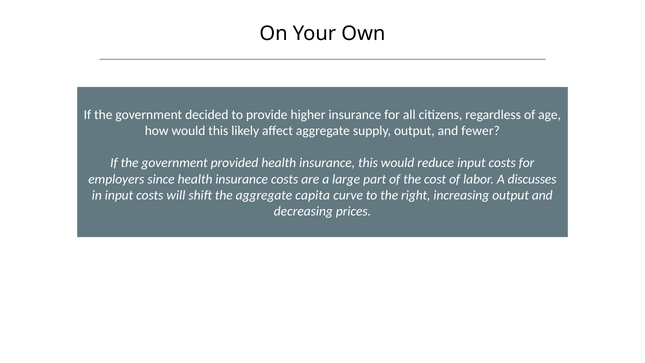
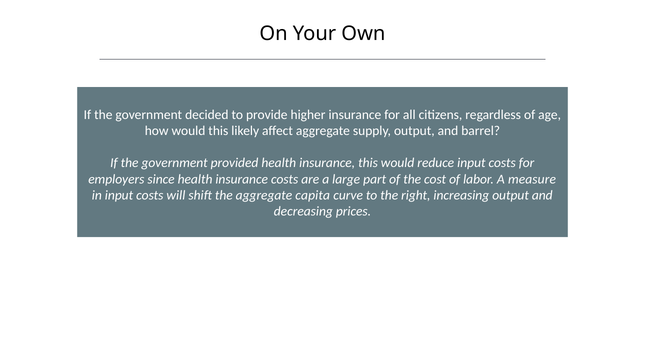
fewer: fewer -> barrel
discusses: discusses -> measure
